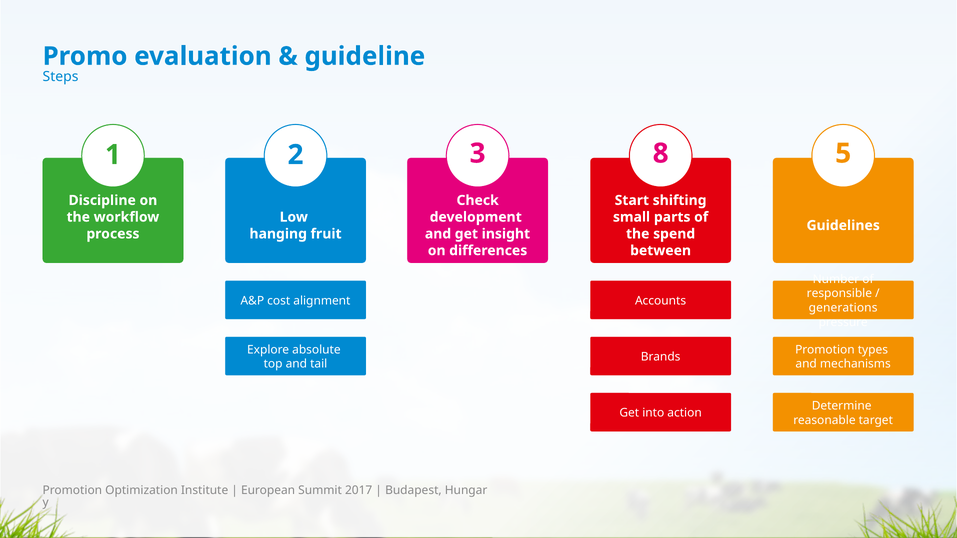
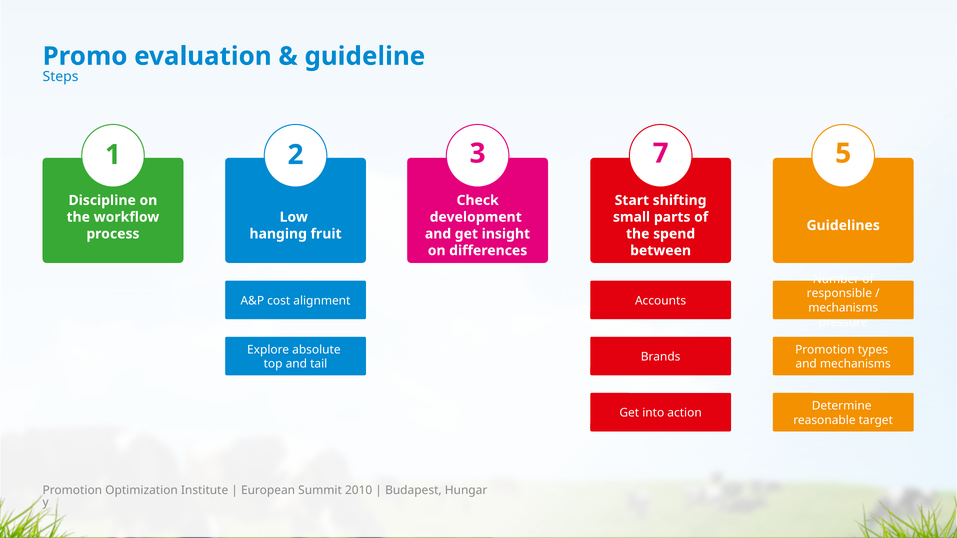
8: 8 -> 7
generations at (843, 308): generations -> mechanisms
2017: 2017 -> 2010
